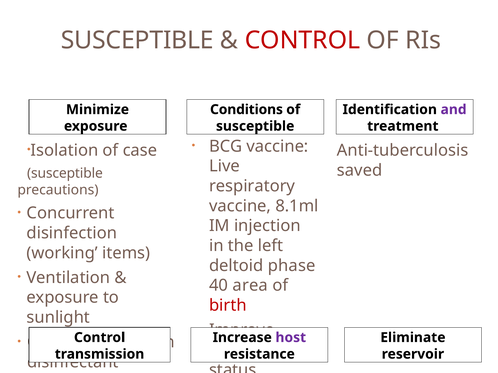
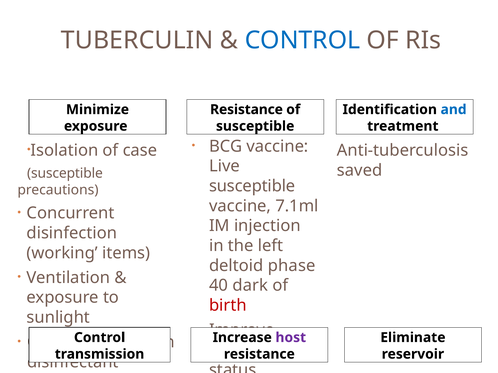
SUSCEPTIBLE at (137, 40): SUSCEPTIBLE -> TUBERCULIN
CONTROL at (302, 40) colour: red -> blue
Conditions at (246, 110): Conditions -> Resistance
and colour: purple -> blue
respiratory at (252, 186): respiratory -> susceptible
8.1ml: 8.1ml -> 7.1ml
area: area -> dark
